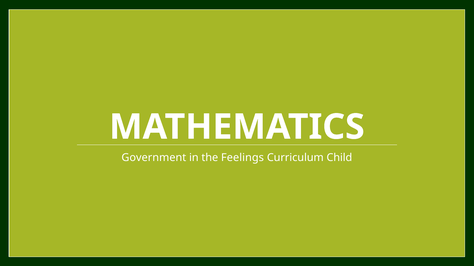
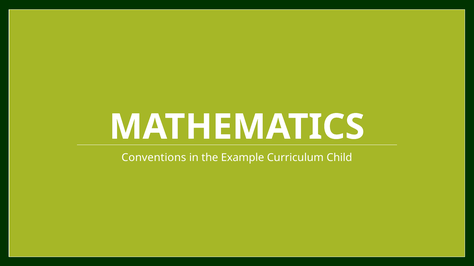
Government: Government -> Conventions
Feelings: Feelings -> Example
